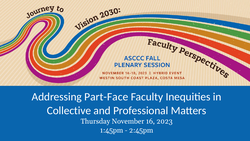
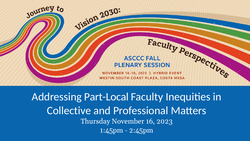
Part-Face: Part-Face -> Part-Local
